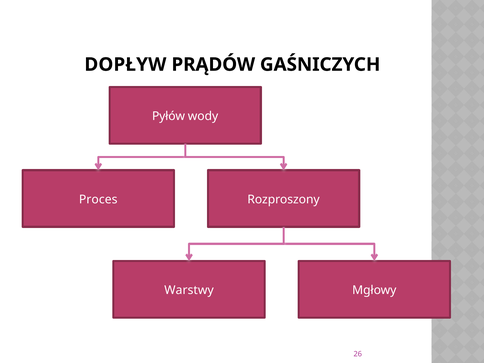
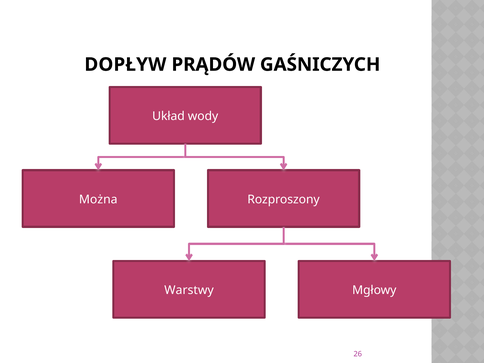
Pyłów: Pyłów -> Układ
Proces: Proces -> Można
